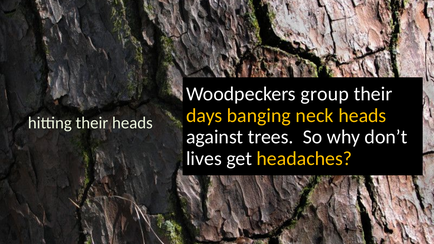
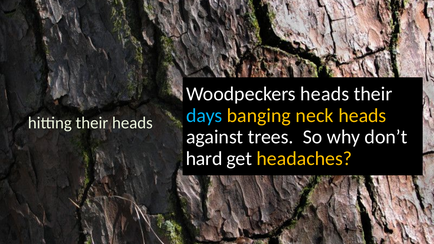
Woodpeckers group: group -> heads
days colour: yellow -> light blue
lives: lives -> hard
